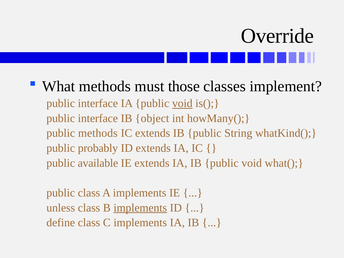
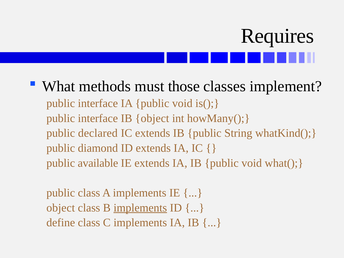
Override: Override -> Requires
void at (182, 103) underline: present -> none
public methods: methods -> declared
probably: probably -> diamond
unless at (61, 208): unless -> object
